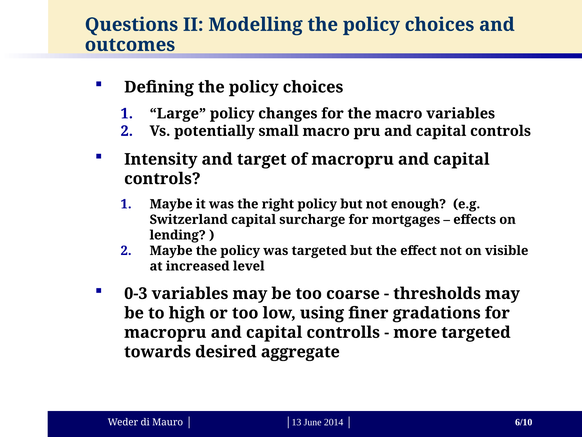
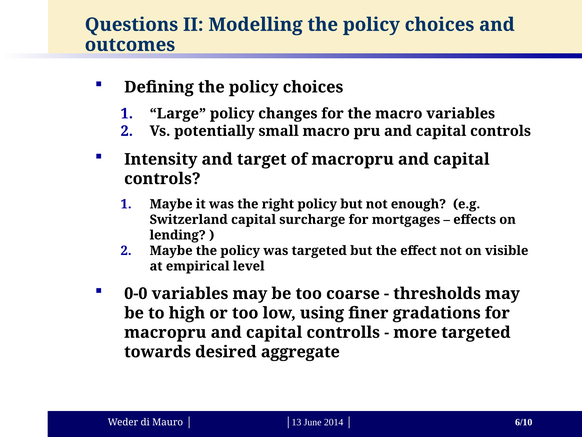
increased: increased -> empirical
0-3: 0-3 -> 0-0
